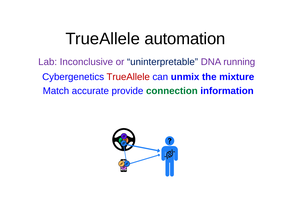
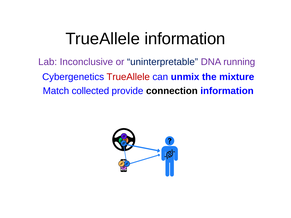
TrueAllele automation: automation -> information
accurate: accurate -> collected
connection colour: green -> black
